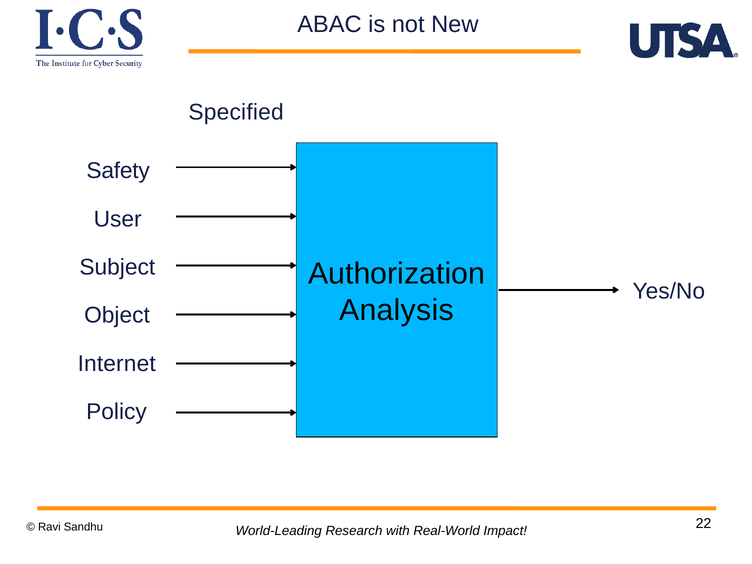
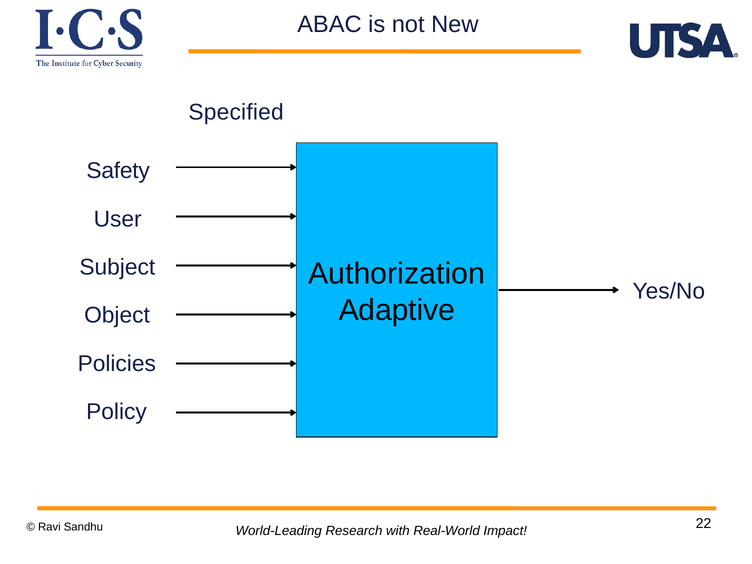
Analysis: Analysis -> Adaptive
Internet: Internet -> Policies
